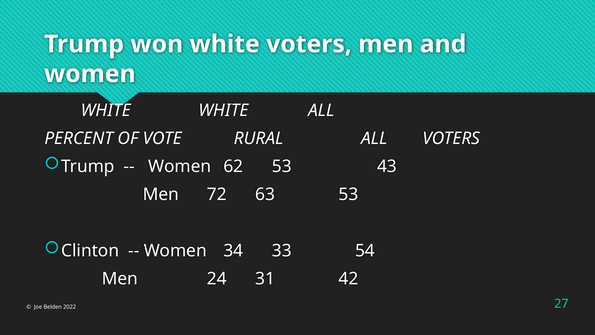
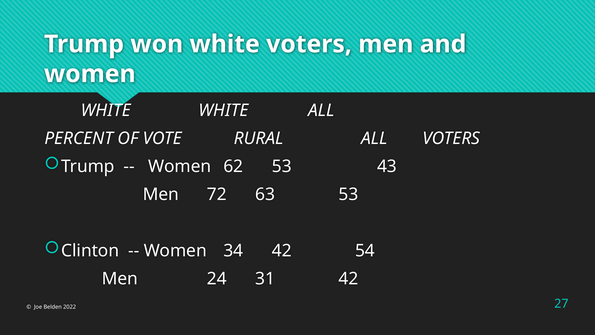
34 33: 33 -> 42
